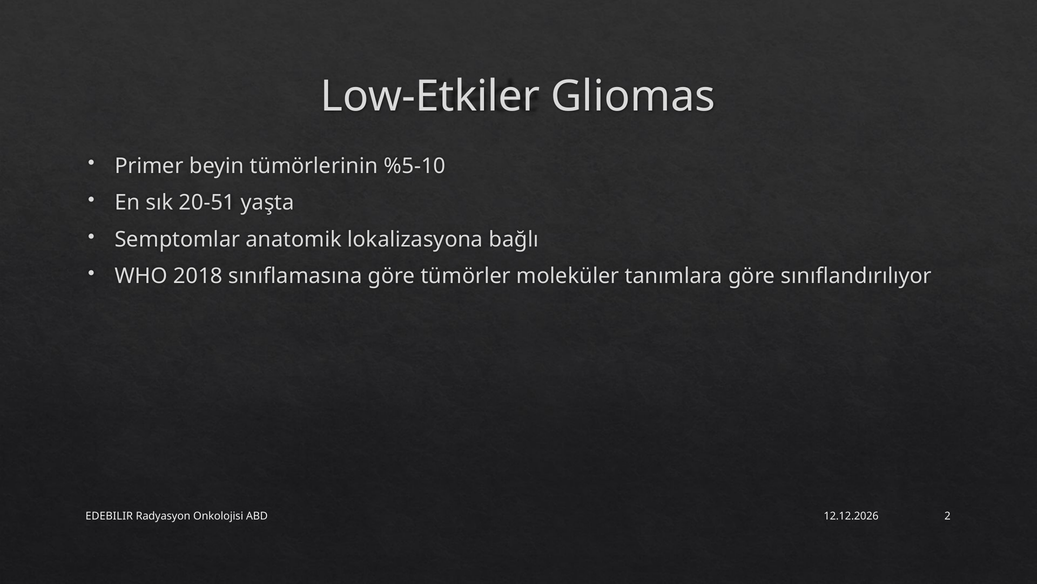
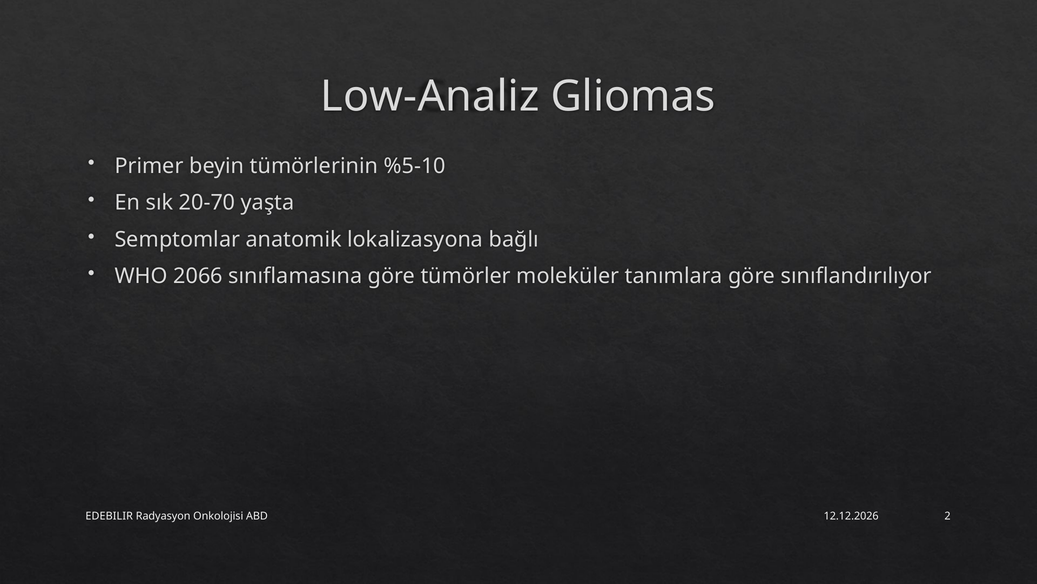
Low-Etkiler: Low-Etkiler -> Low-Analiz
20-51: 20-51 -> 20-70
2018: 2018 -> 2066
